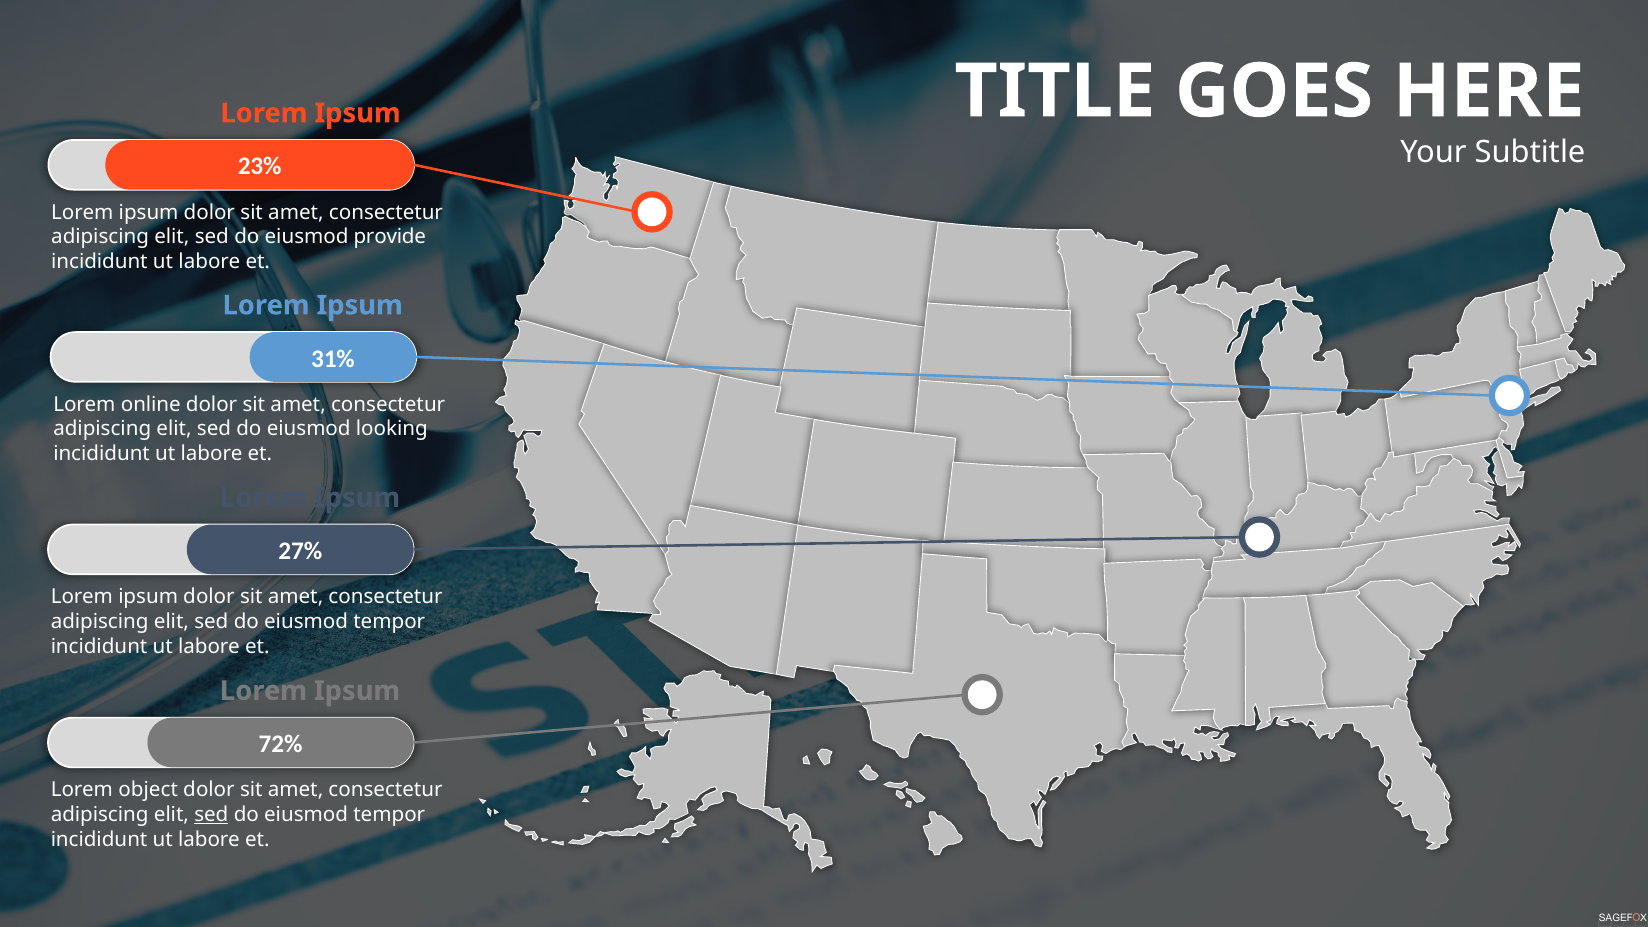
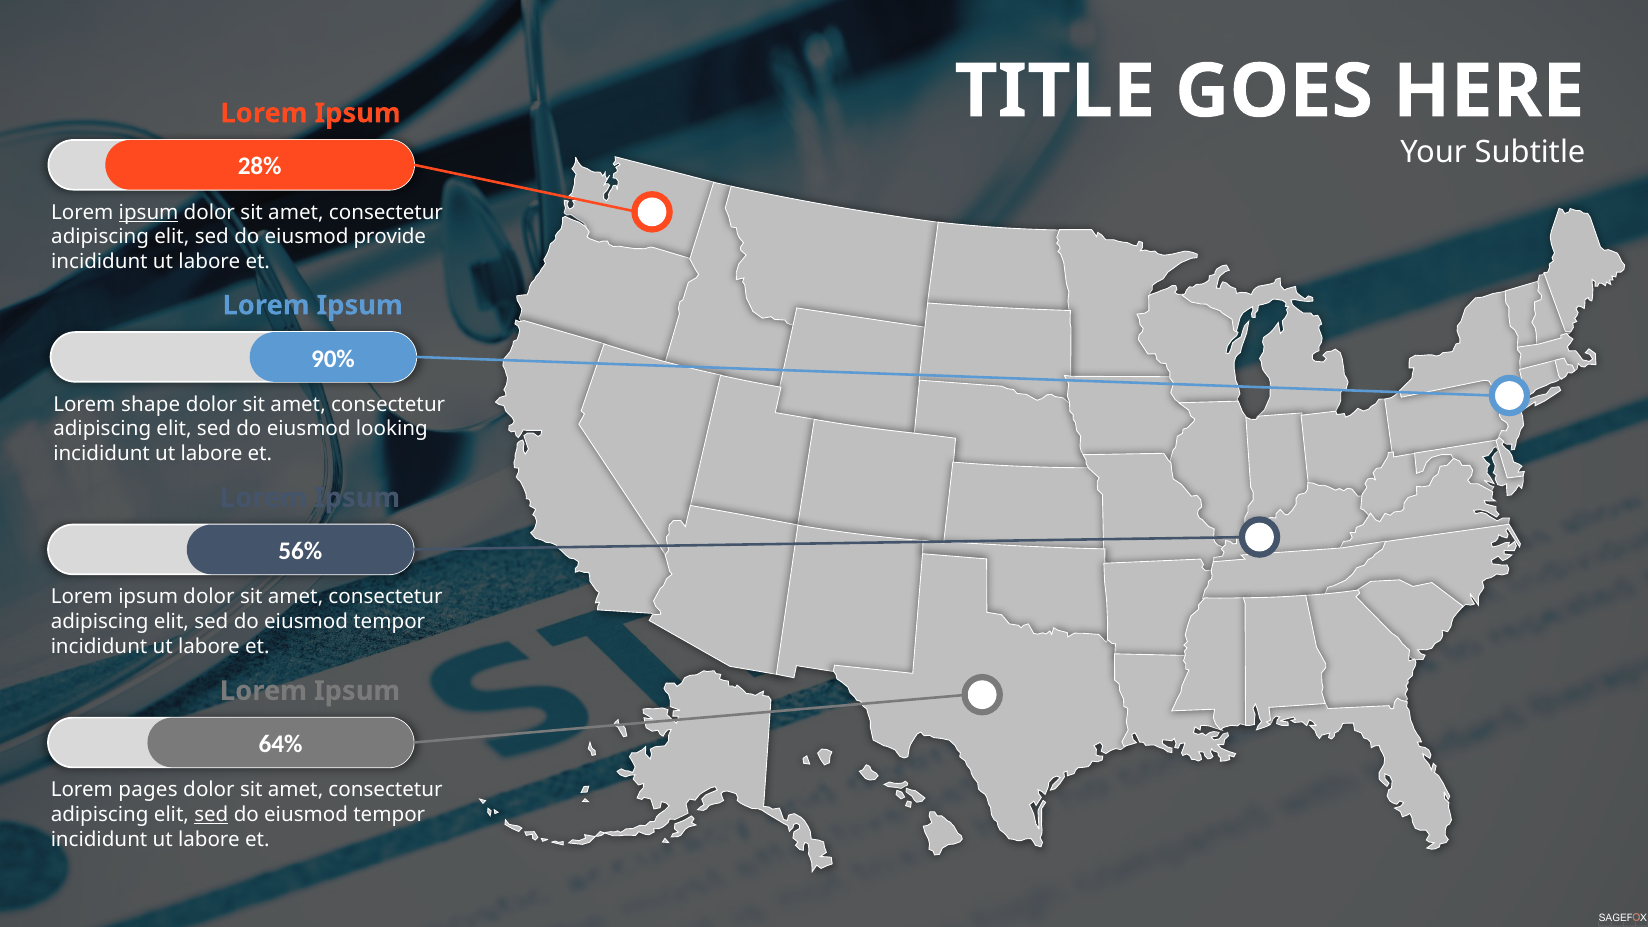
23%: 23% -> 28%
ipsum at (149, 212) underline: none -> present
31%: 31% -> 90%
online: online -> shape
27%: 27% -> 56%
72%: 72% -> 64%
object: object -> pages
